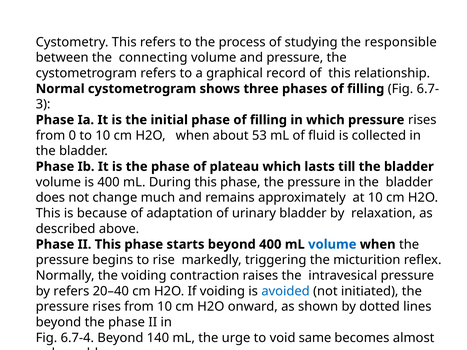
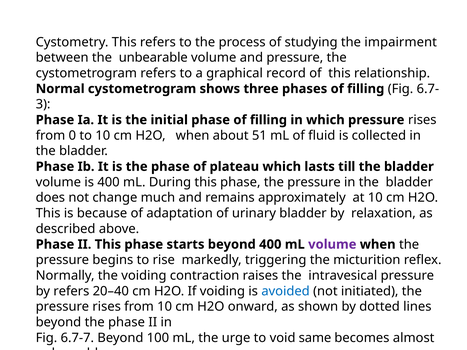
responsible: responsible -> impairment
the connecting: connecting -> unbearable
53: 53 -> 51
volume at (332, 245) colour: blue -> purple
6.7-4: 6.7-4 -> 6.7-7
140: 140 -> 100
